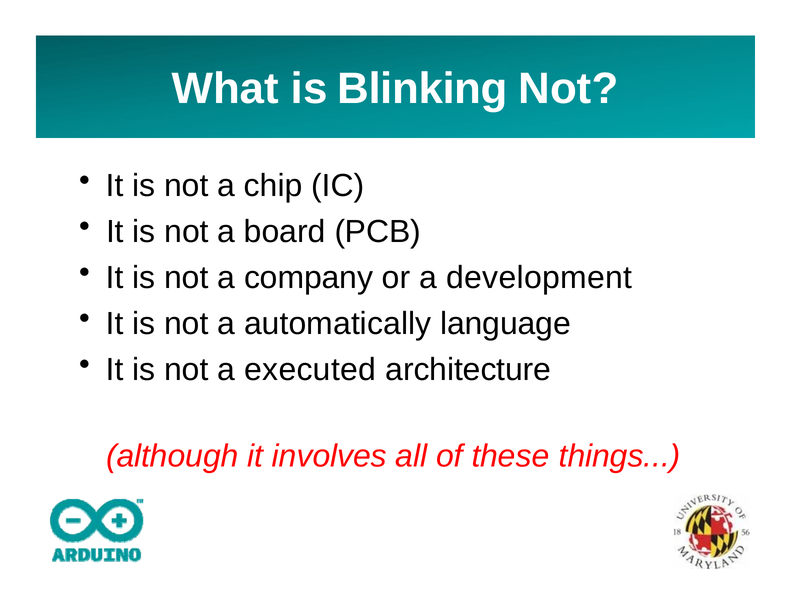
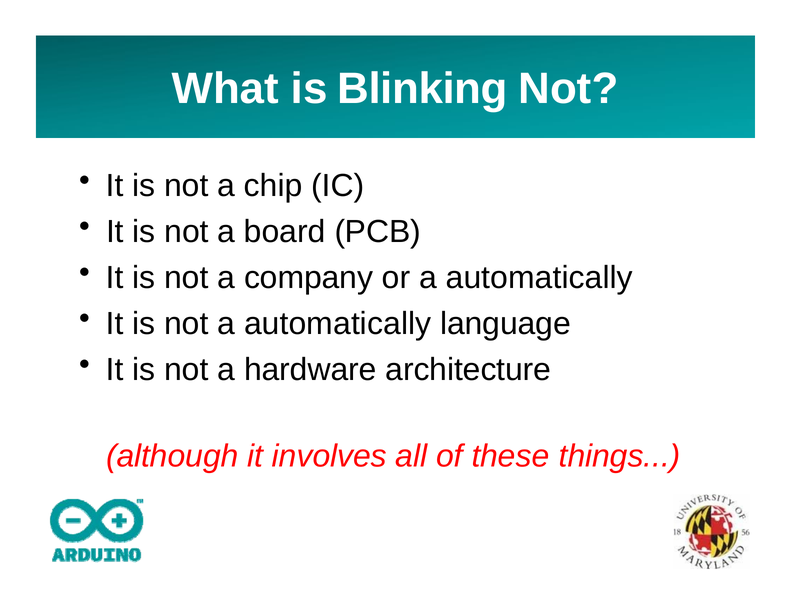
or a development: development -> automatically
executed: executed -> hardware
